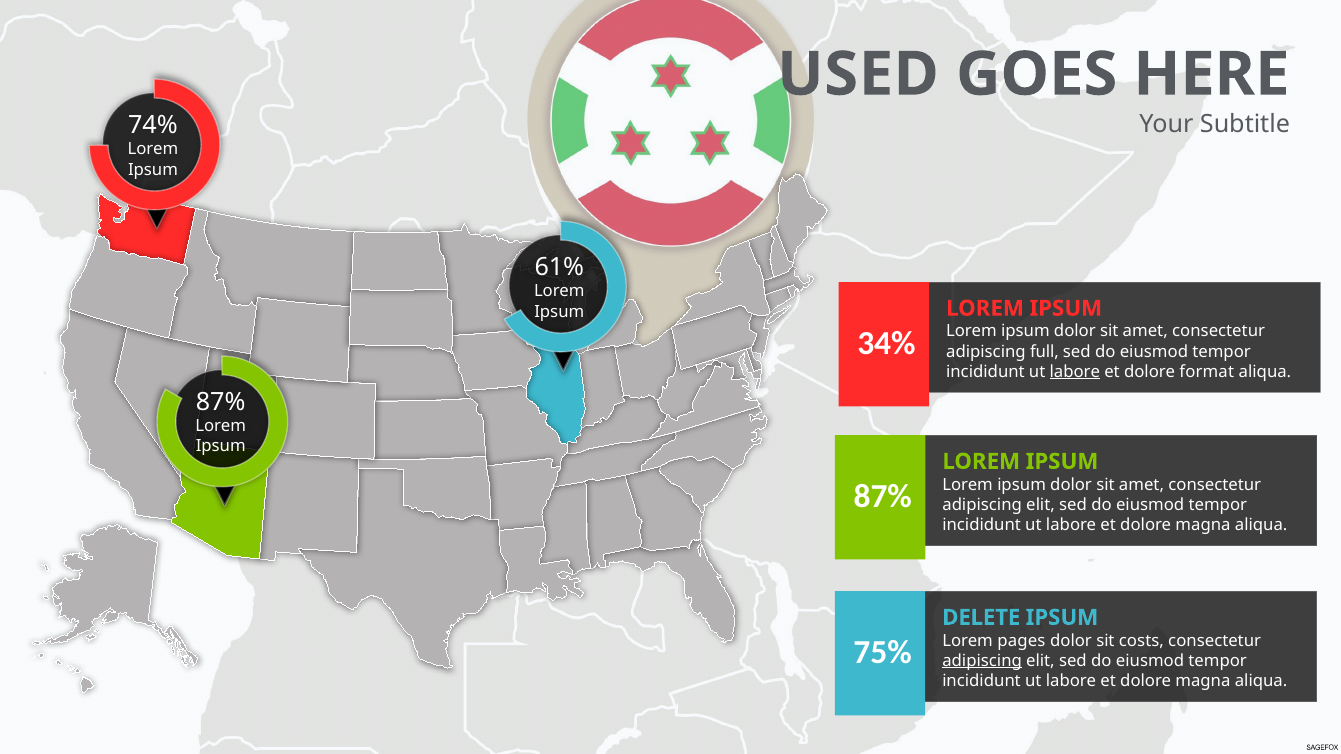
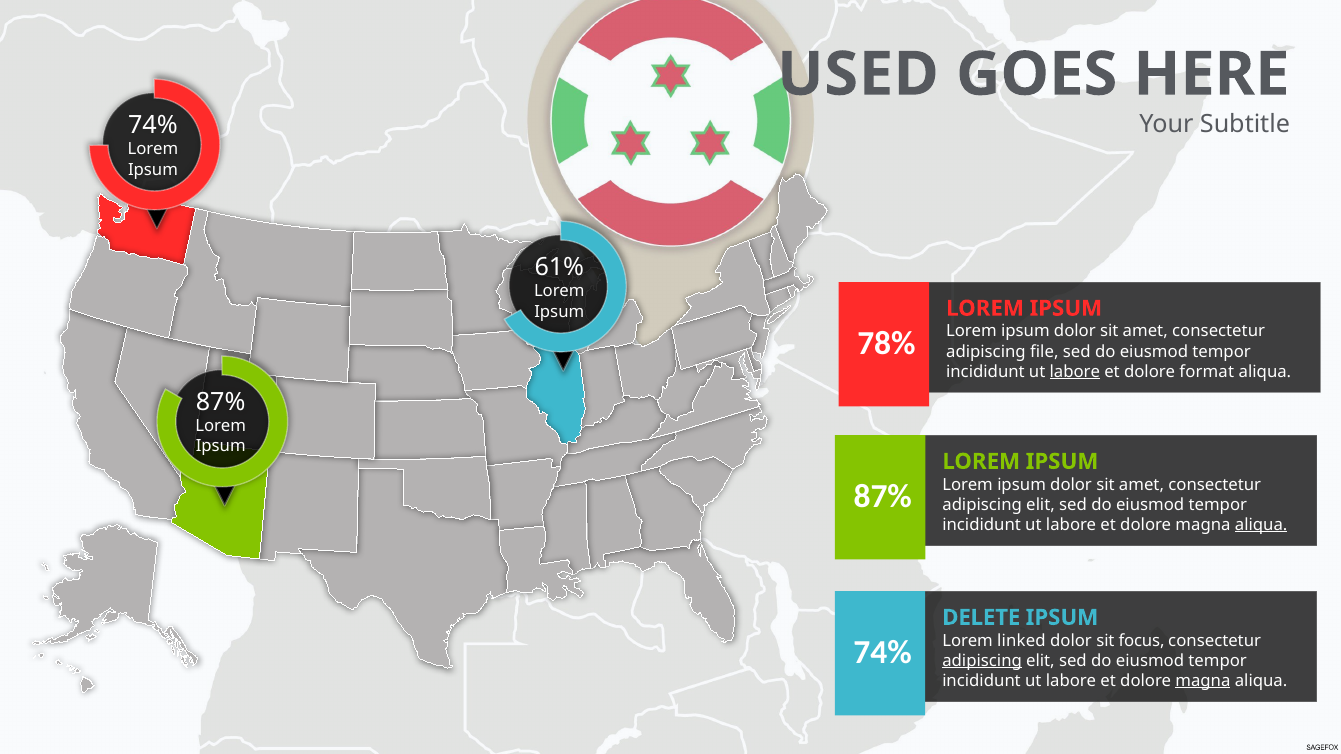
34%: 34% -> 78%
full: full -> file
aliqua at (1261, 525) underline: none -> present
pages: pages -> linked
costs: costs -> focus
75% at (883, 653): 75% -> 74%
magna at (1203, 681) underline: none -> present
